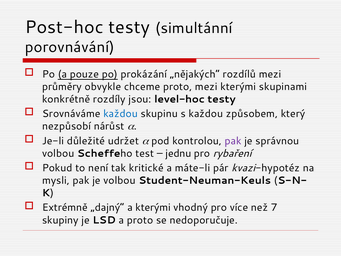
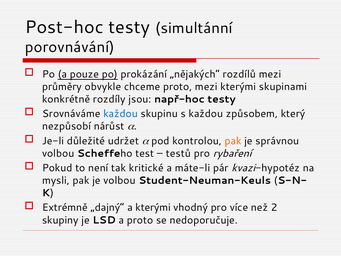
level-hoc: level-hoc -> např-hoc
pak at (233, 141) colour: purple -> orange
jednu: jednu -> testů
7: 7 -> 2
